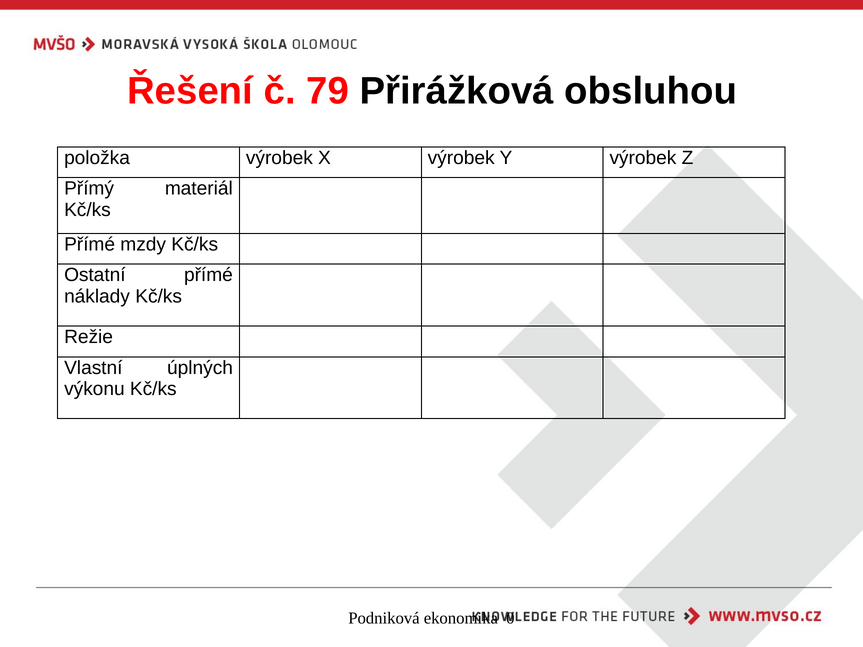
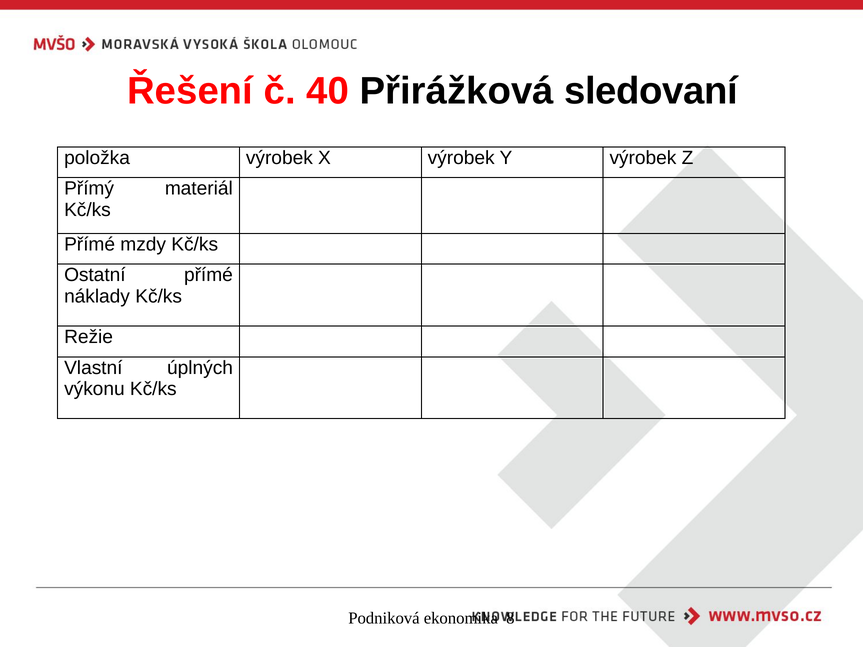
79: 79 -> 40
obsluhou: obsluhou -> sledovaní
0: 0 -> 8
